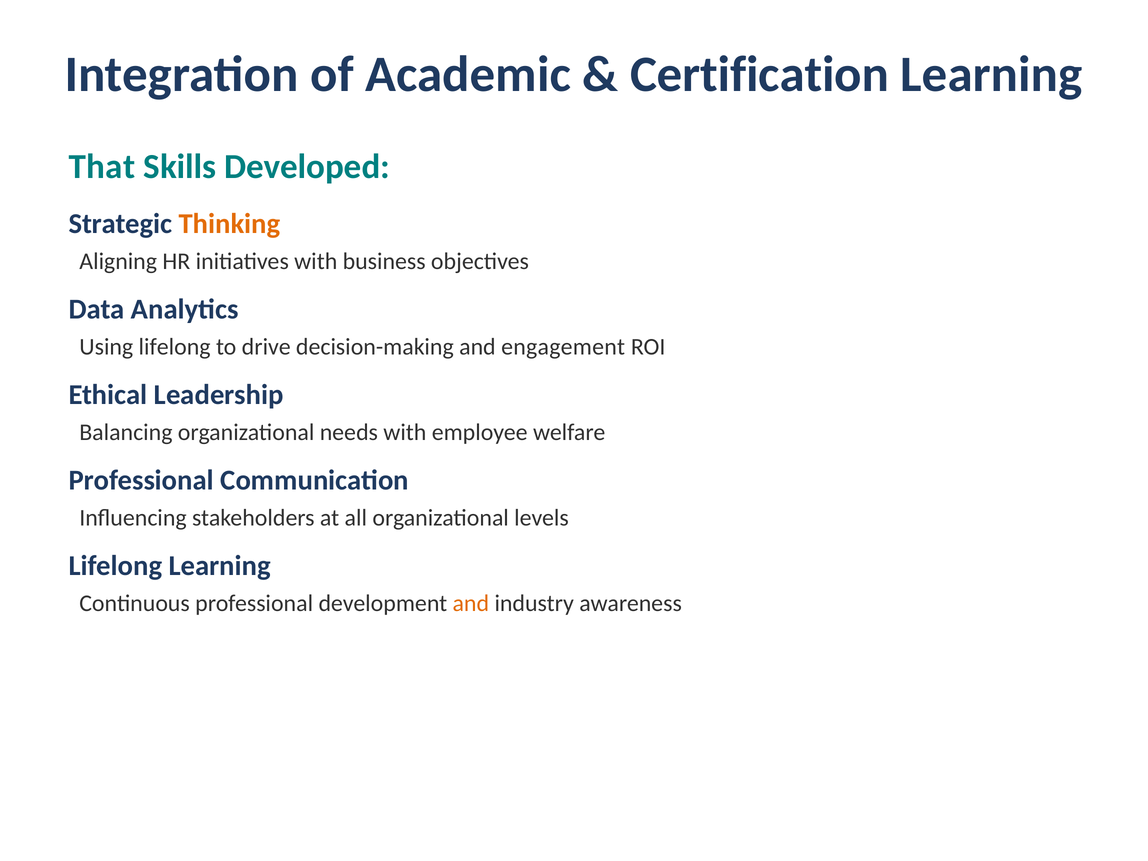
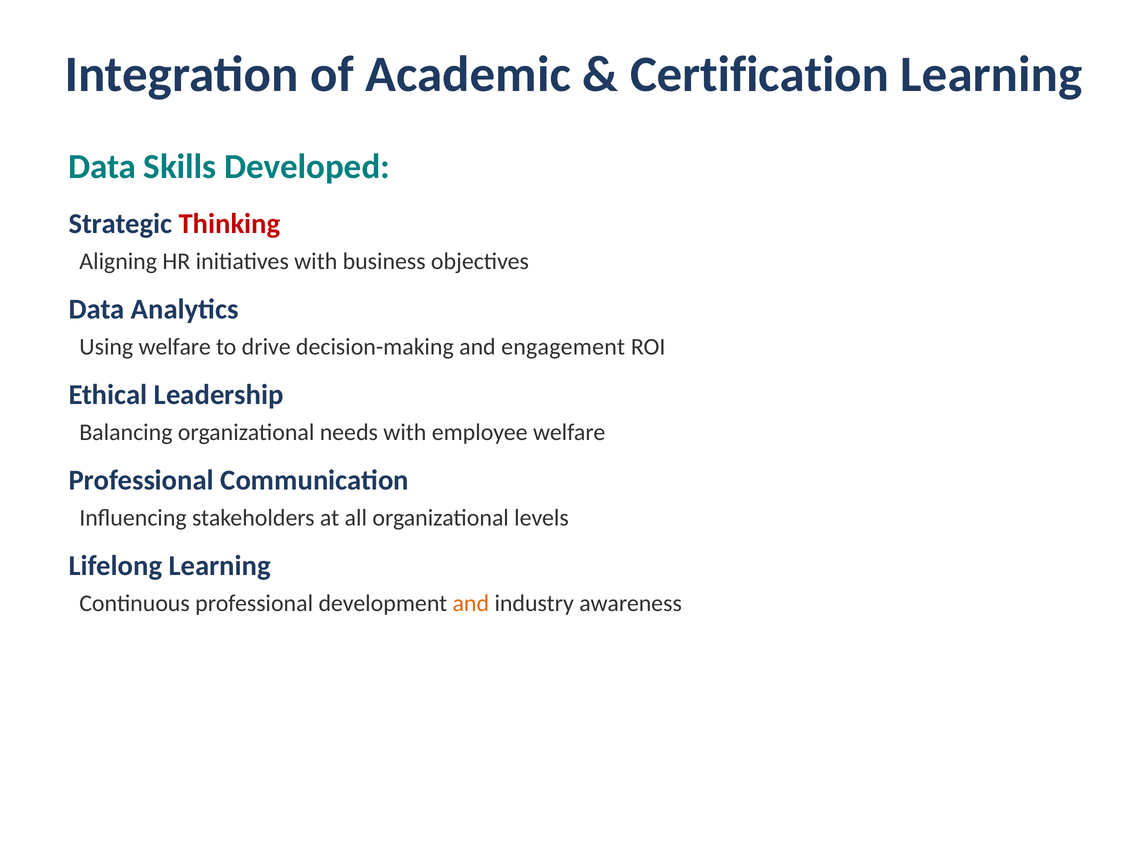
That at (102, 167): That -> Data
Thinking colour: orange -> red
Using lifelong: lifelong -> welfare
